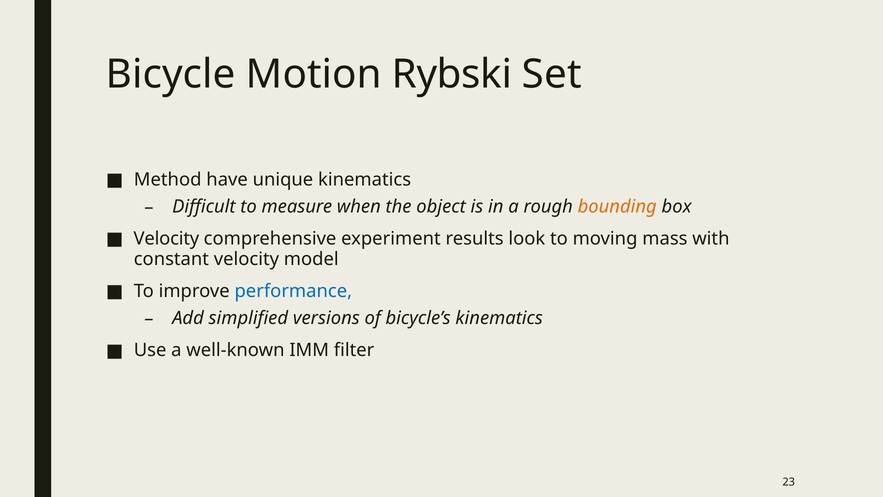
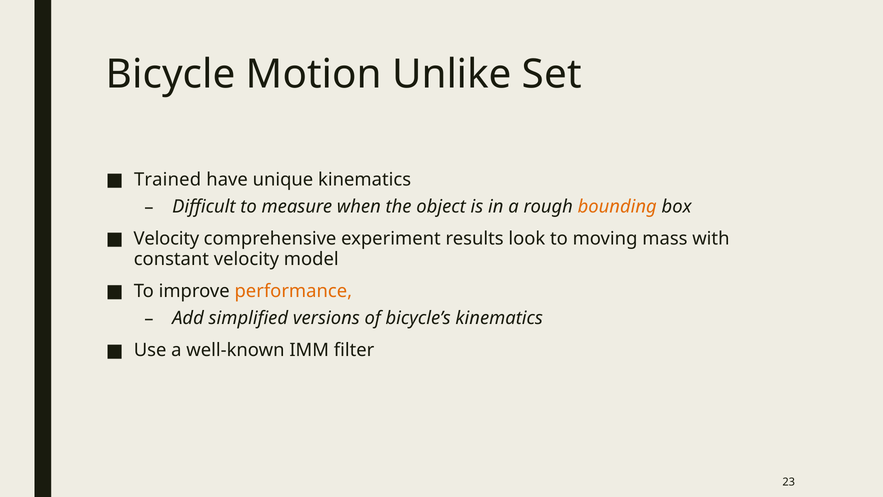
Rybski: Rybski -> Unlike
Method: Method -> Trained
performance colour: blue -> orange
